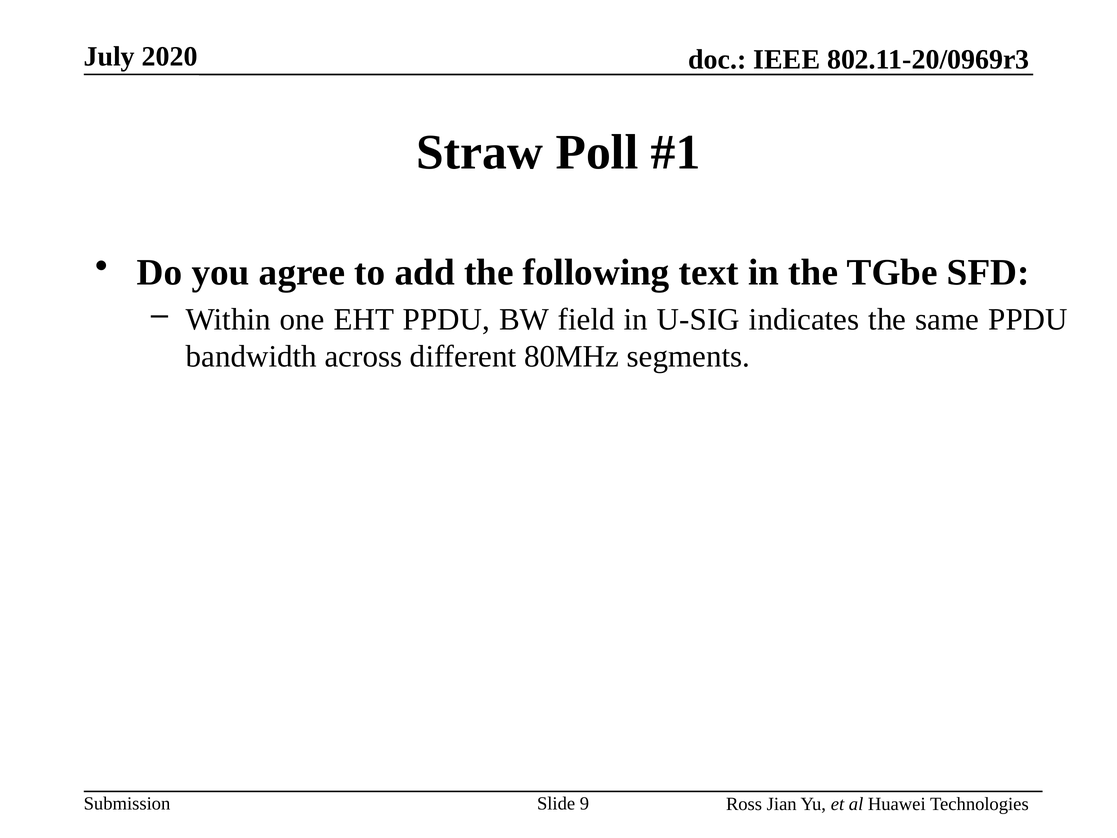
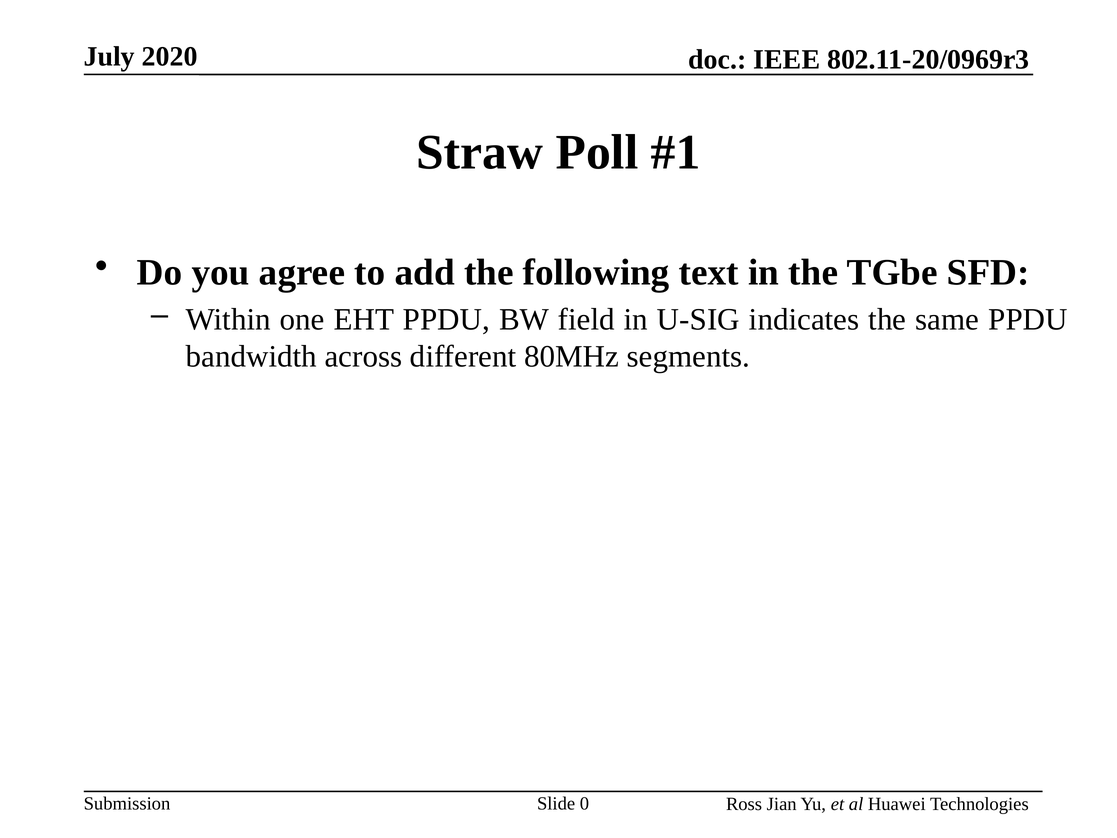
9: 9 -> 0
